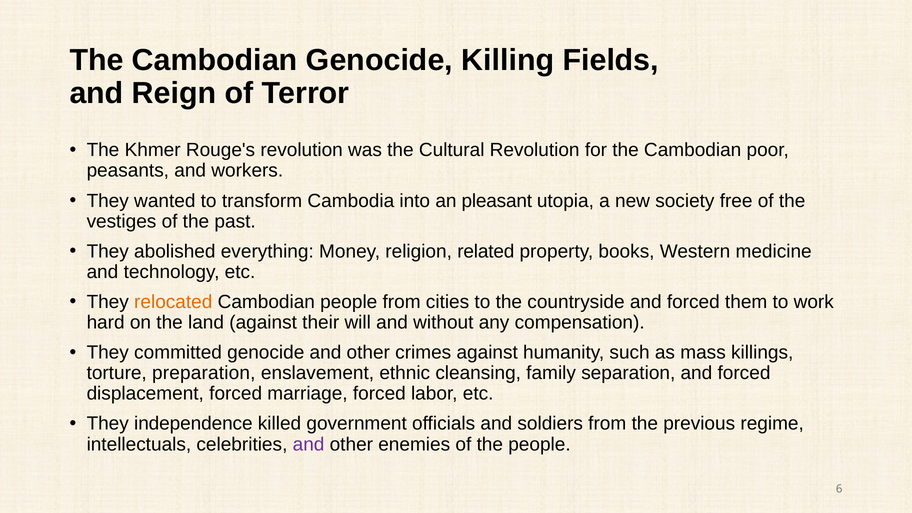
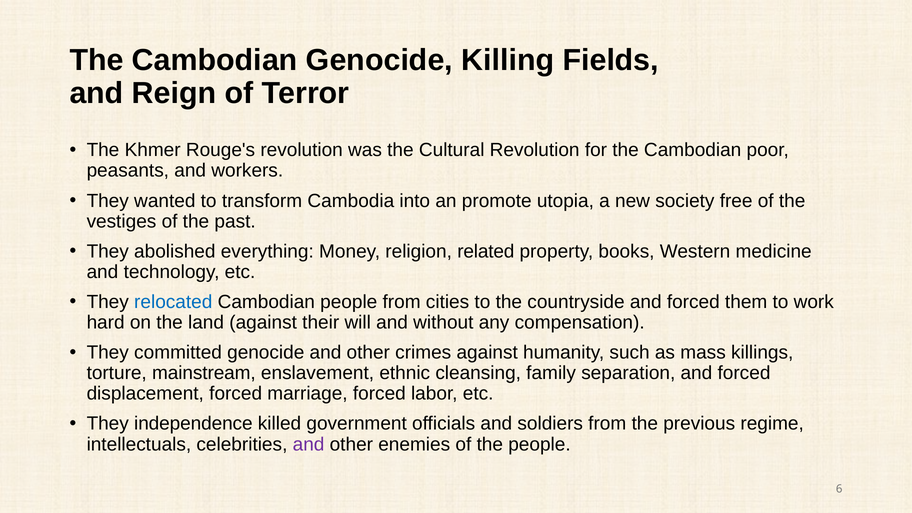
pleasant: pleasant -> promote
relocated colour: orange -> blue
preparation: preparation -> mainstream
